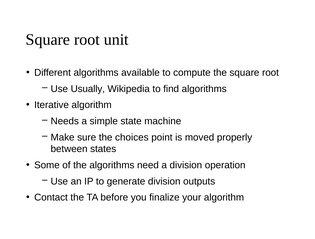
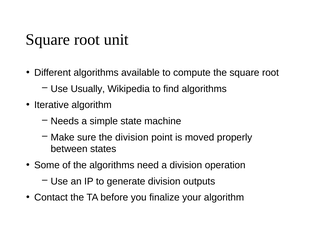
the choices: choices -> division
